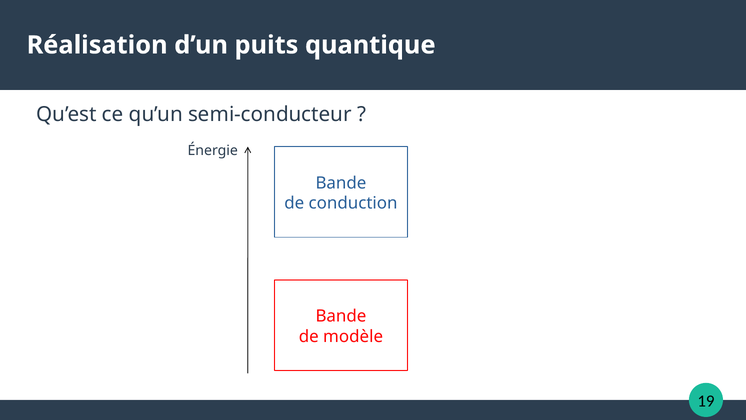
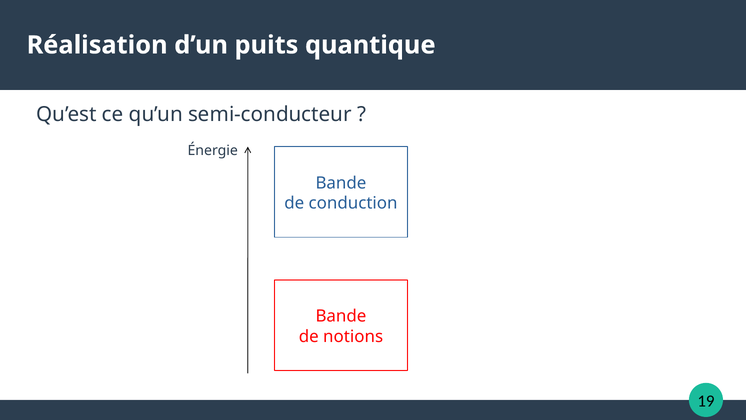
modèle: modèle -> notions
